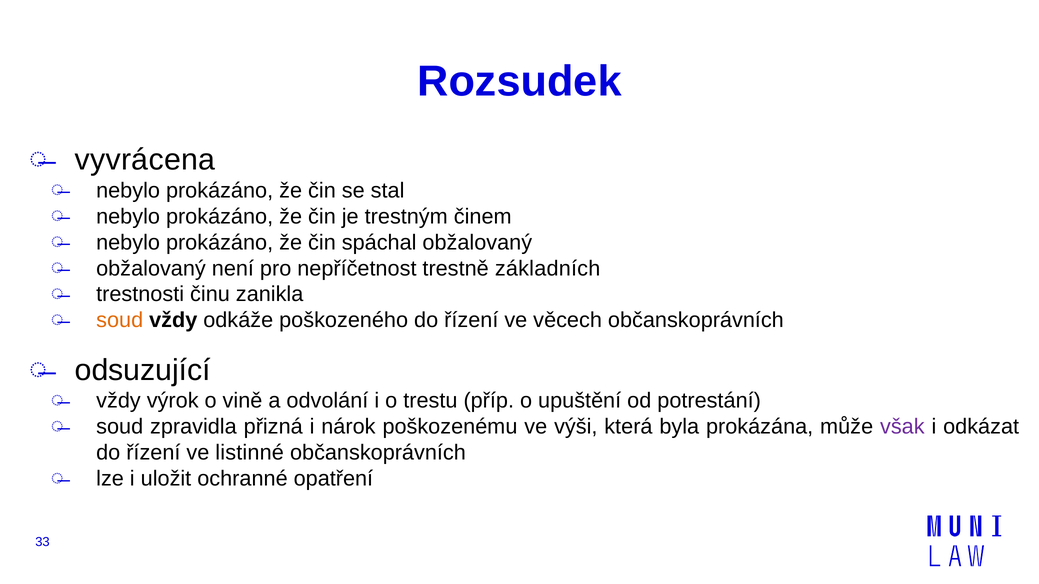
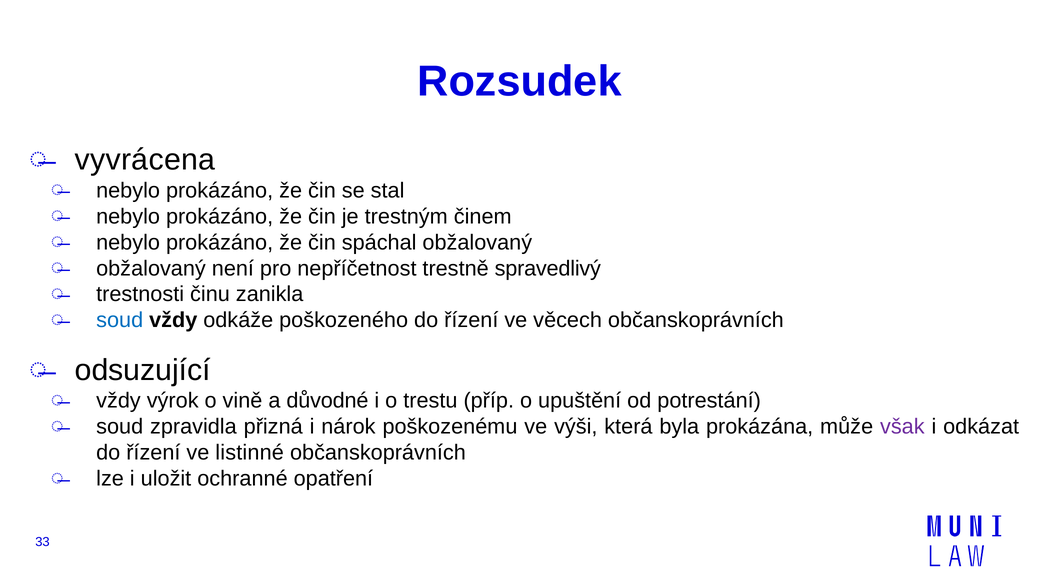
základních: základních -> spravedlivý
soud at (120, 321) colour: orange -> blue
odvolání: odvolání -> důvodné
